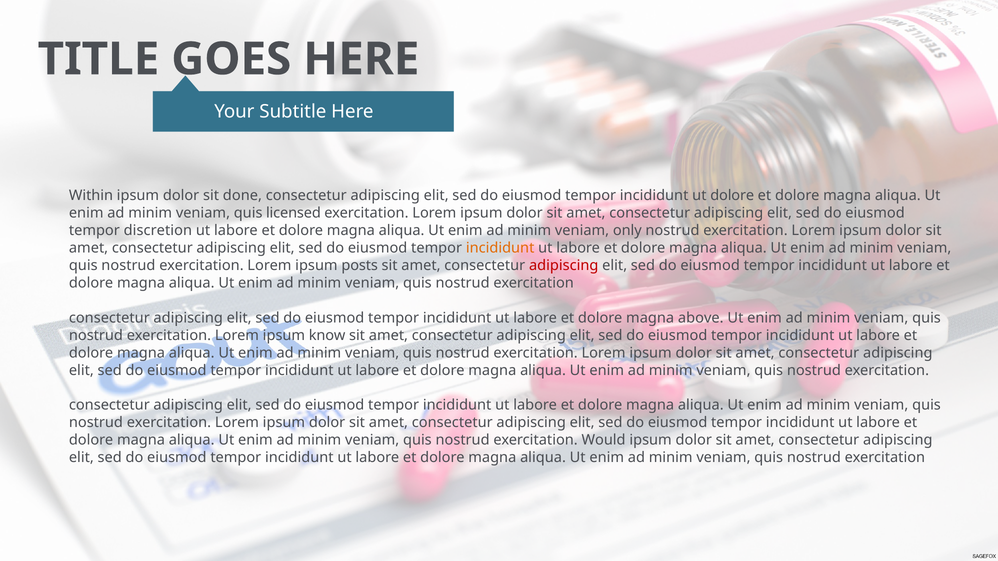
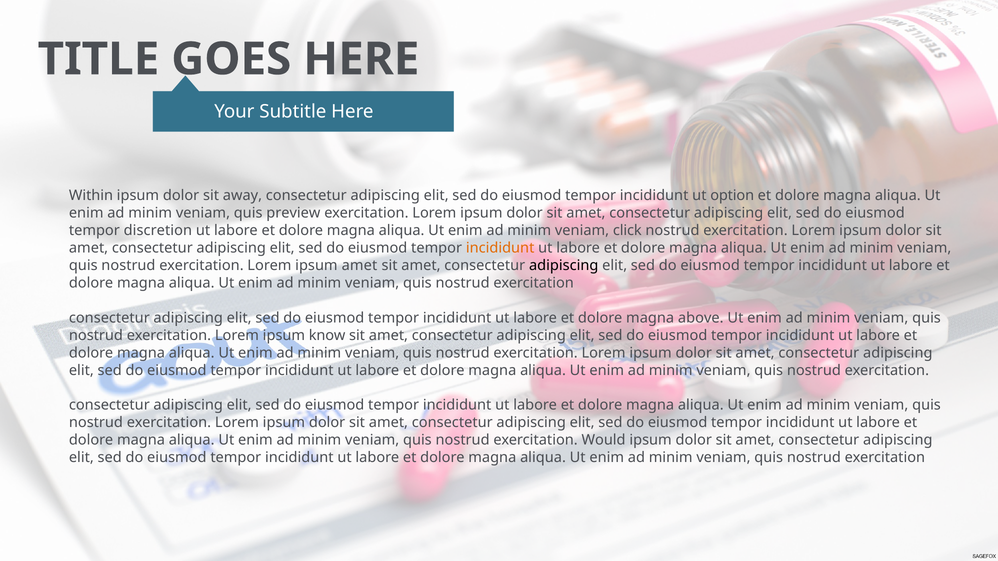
done: done -> away
ut dolore: dolore -> option
licensed: licensed -> preview
only: only -> click
ipsum posts: posts -> amet
adipiscing at (564, 266) colour: red -> black
